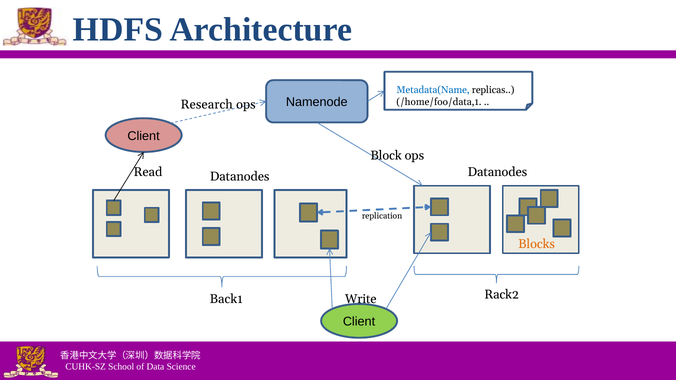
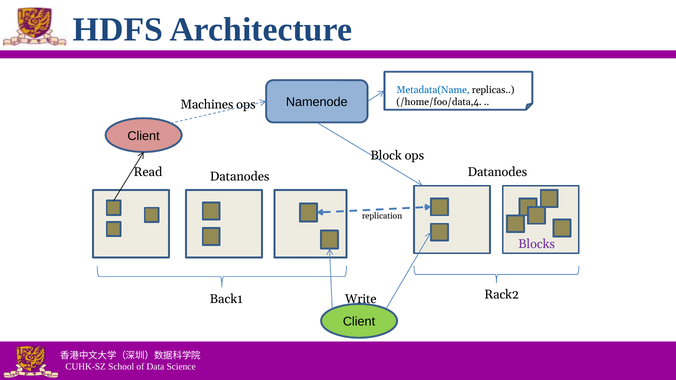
/home/foo/data,1: /home/foo/data,1 -> /home/foo/data,4
Research: Research -> Machines
Blocks colour: orange -> purple
